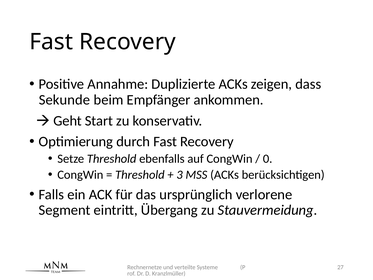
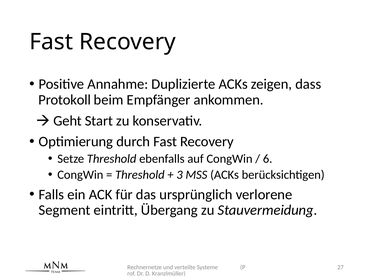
Sekunde: Sekunde -> Protokoll
0: 0 -> 6
